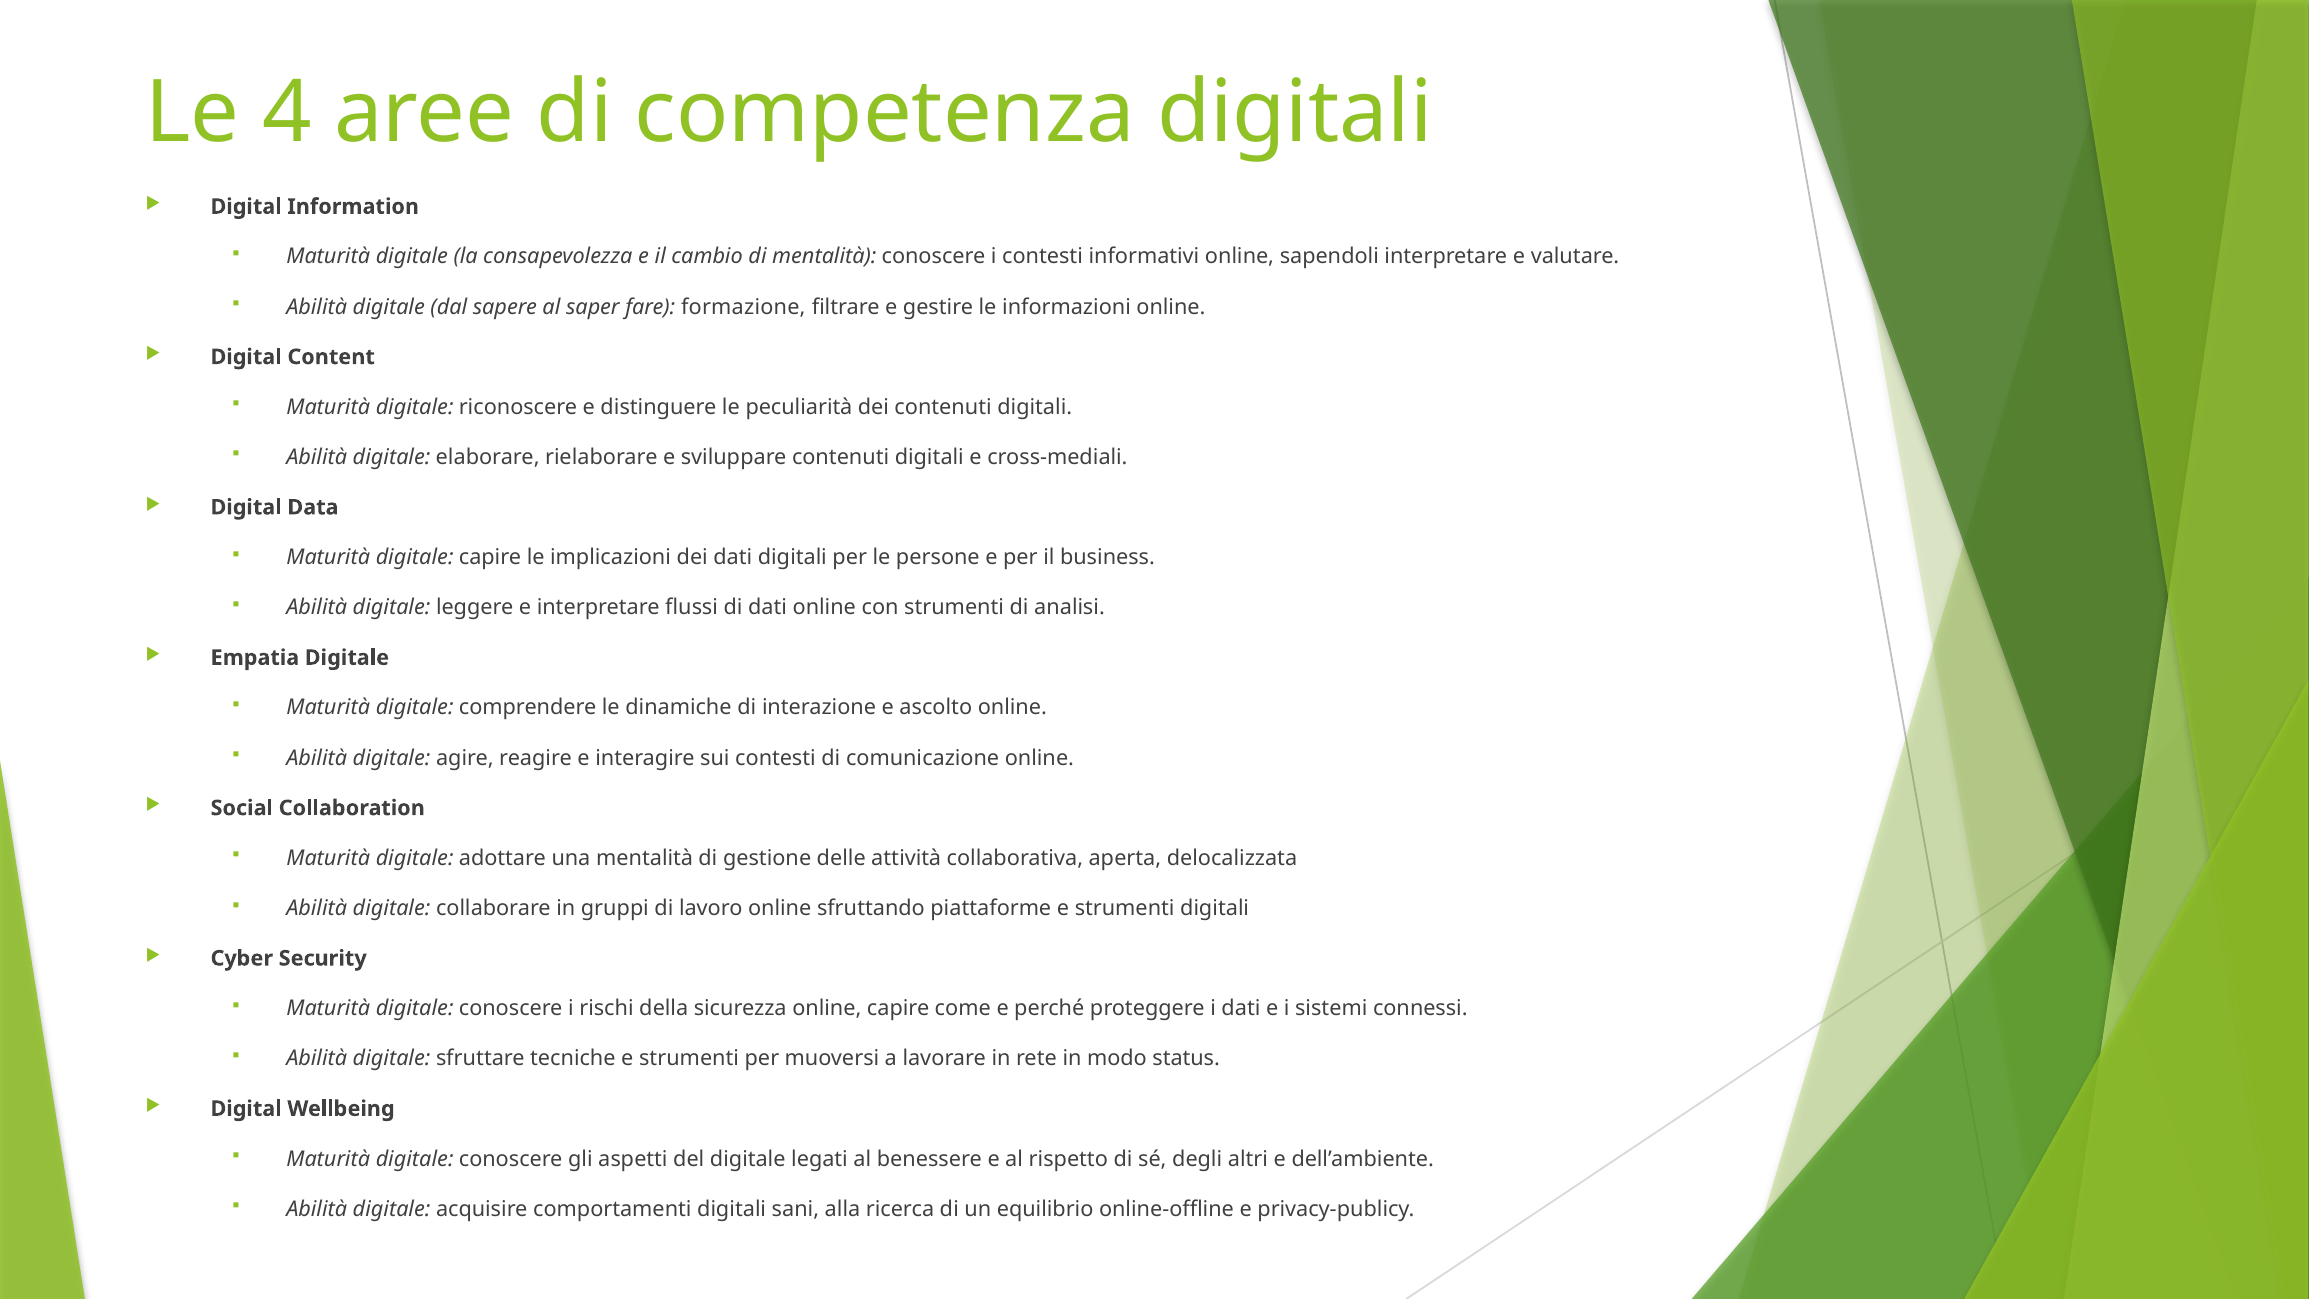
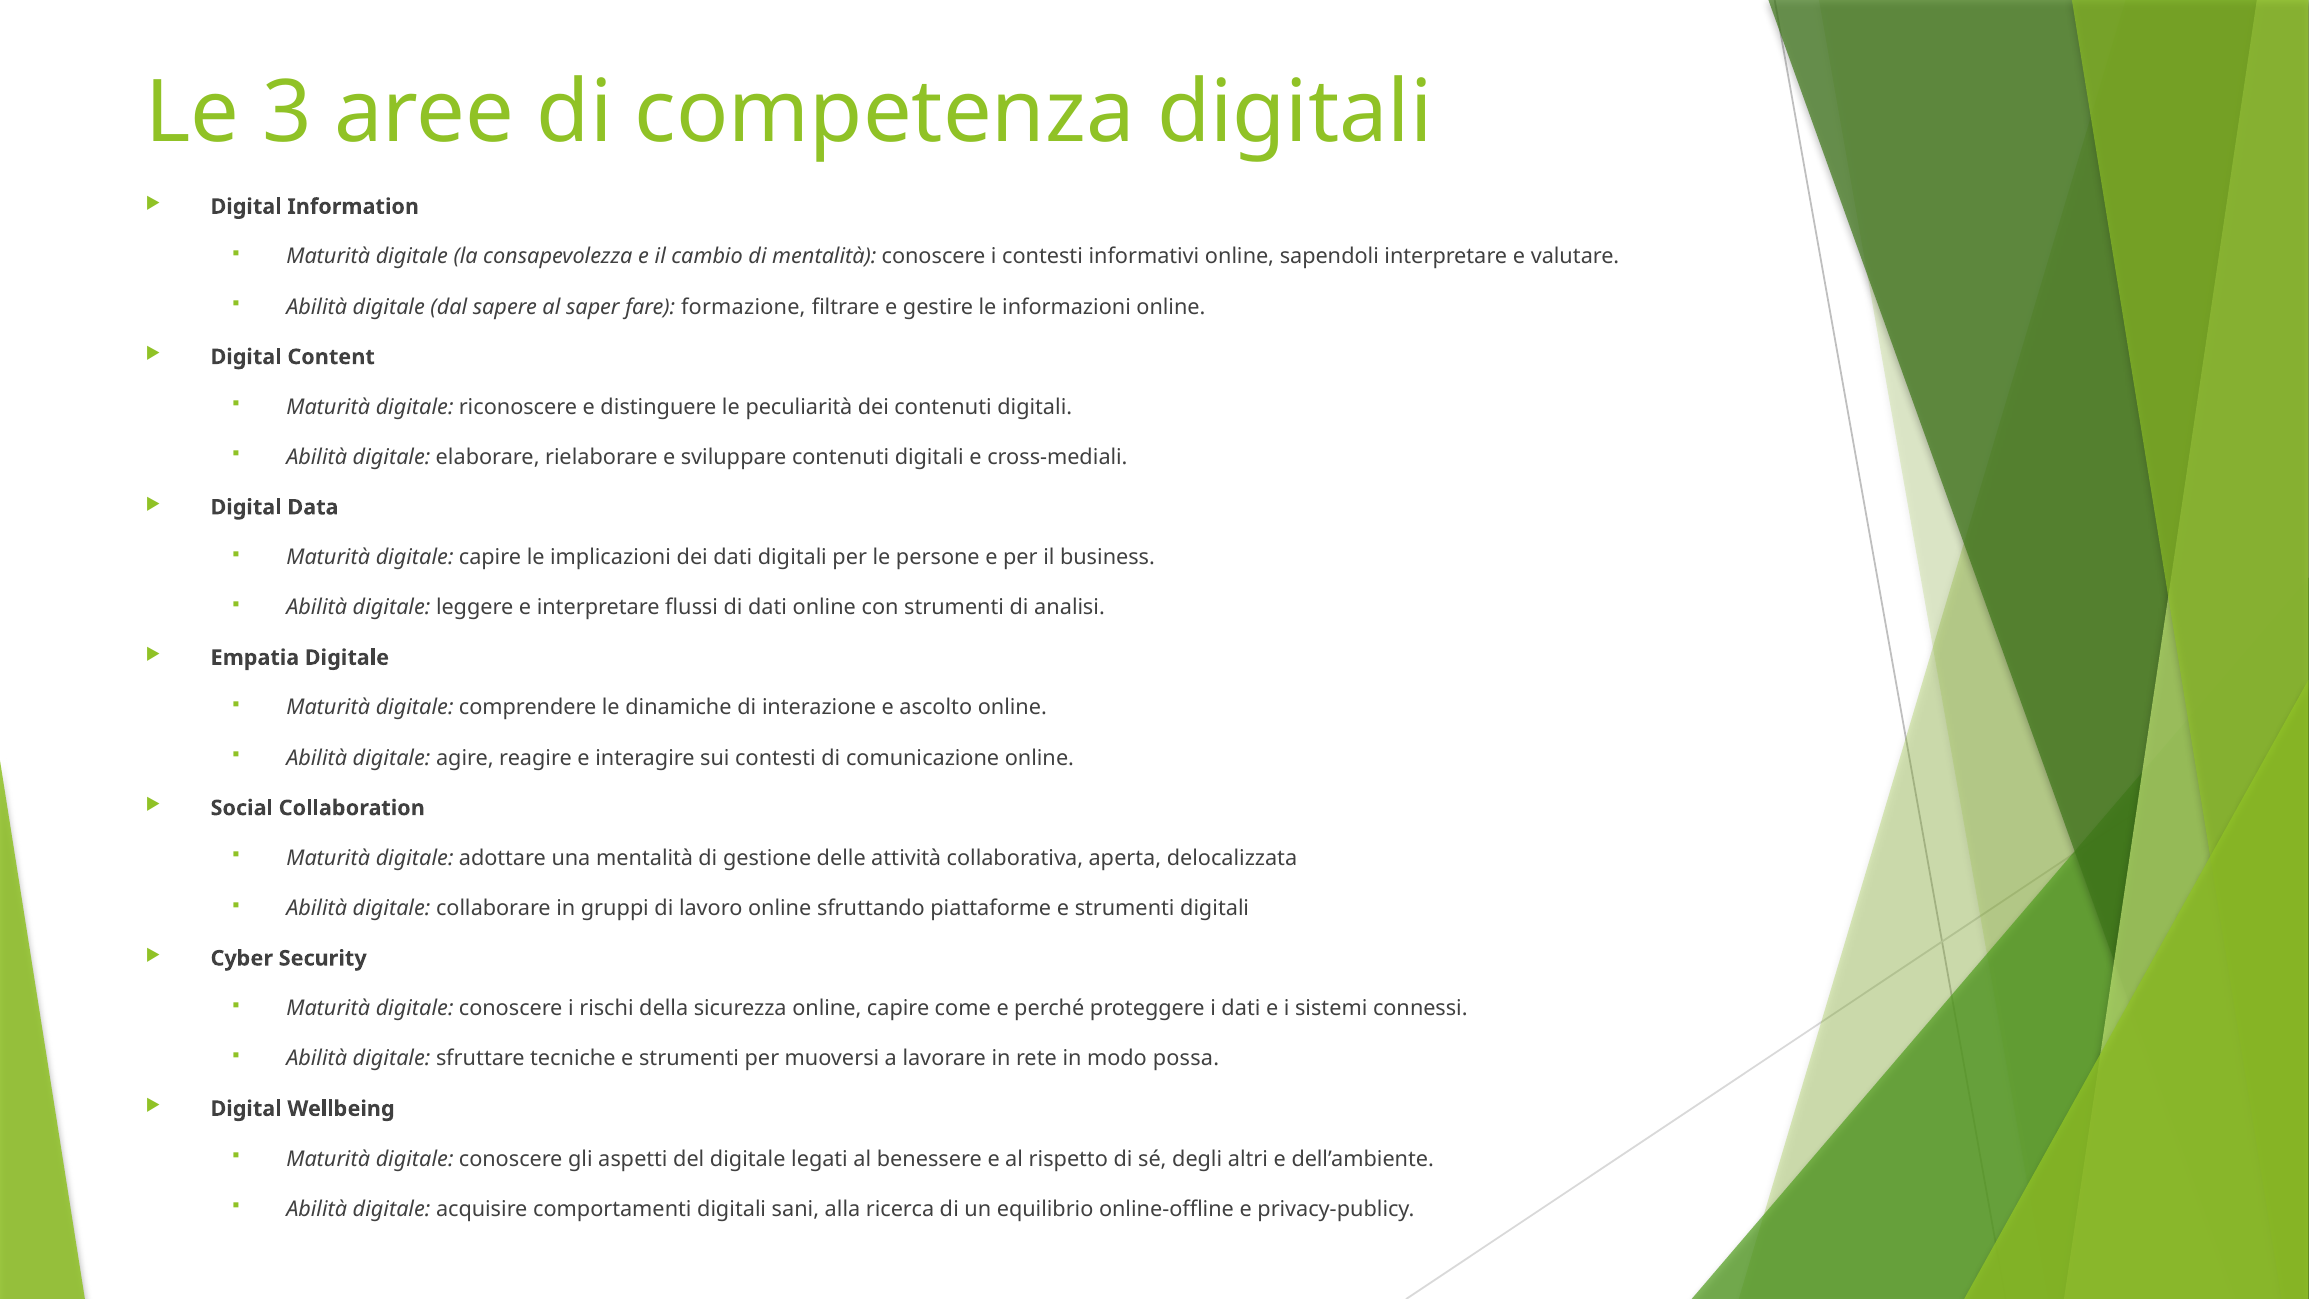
4: 4 -> 3
status: status -> possa
